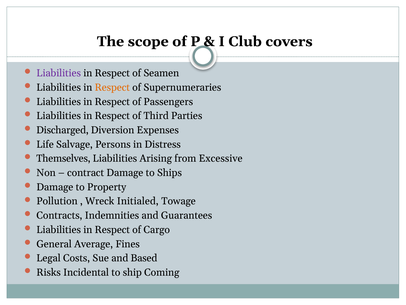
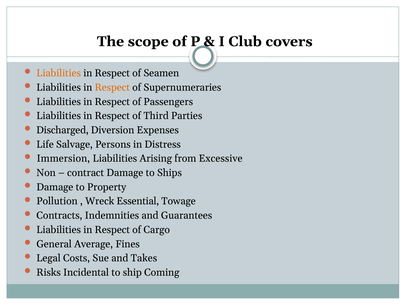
Liabilities at (59, 73) colour: purple -> orange
Themselves: Themselves -> Immersion
Initialed: Initialed -> Essential
Based: Based -> Takes
